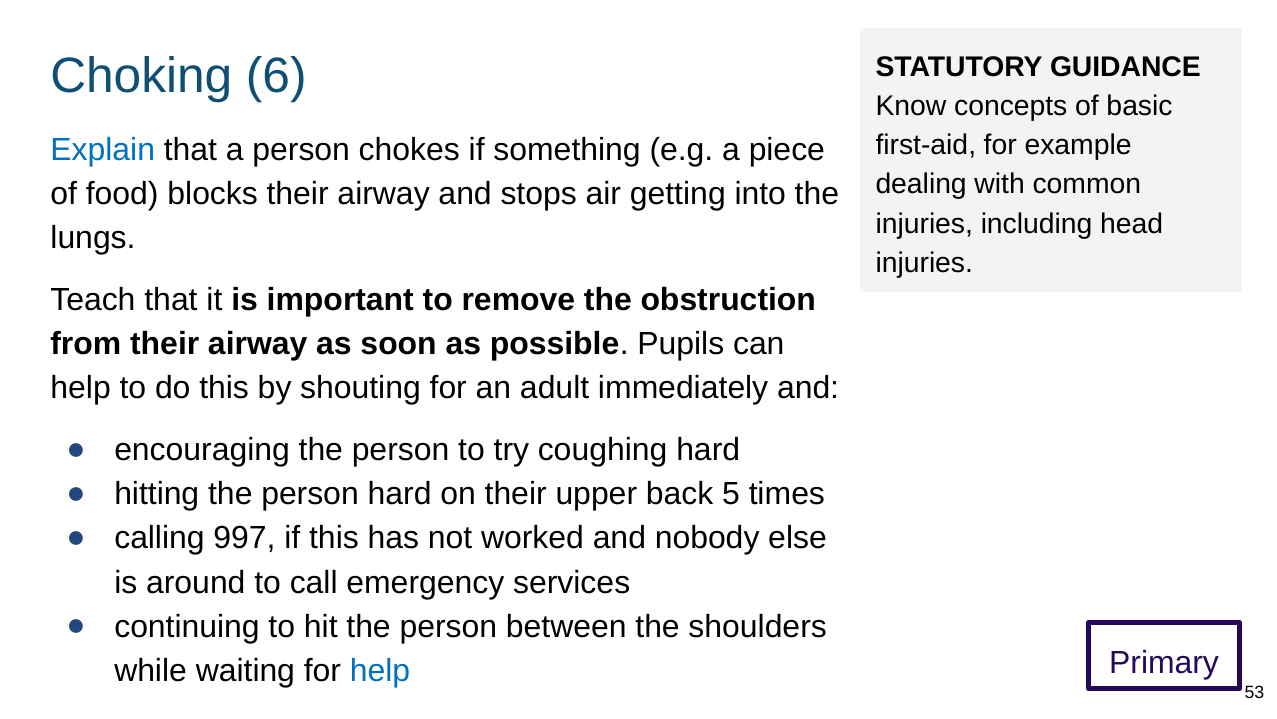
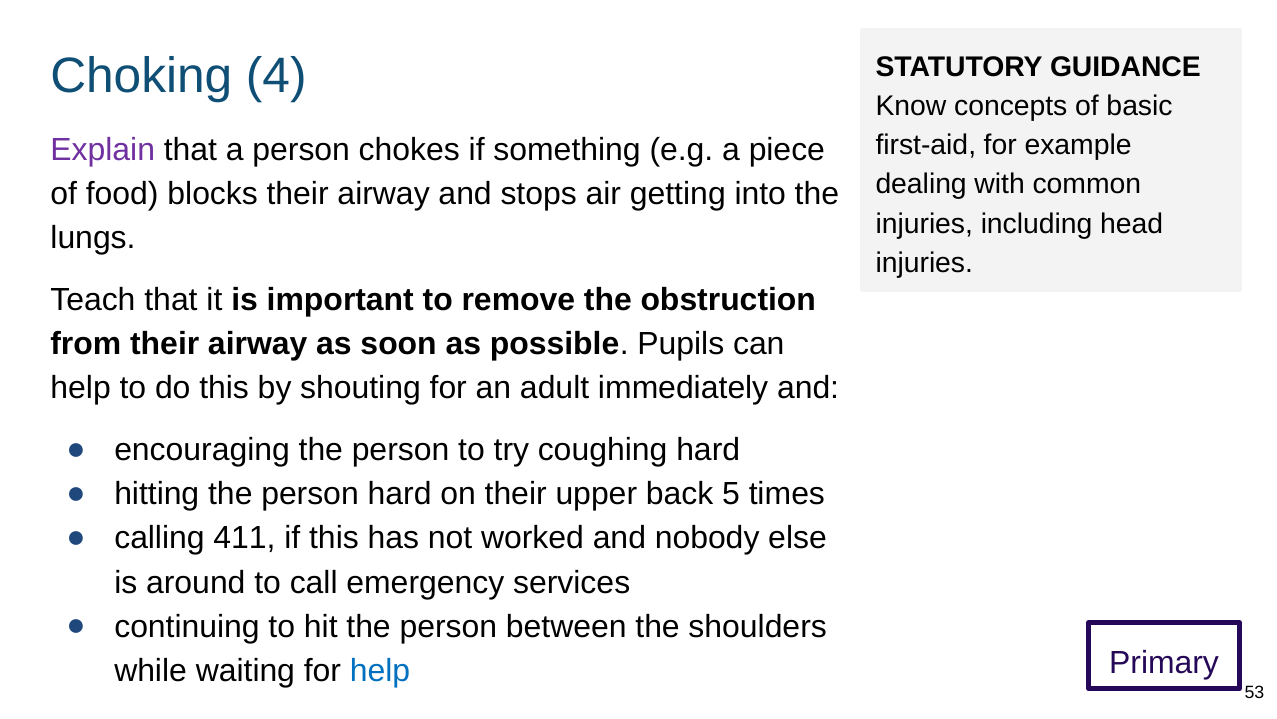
6: 6 -> 4
Explain colour: blue -> purple
997: 997 -> 411
